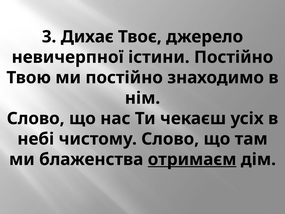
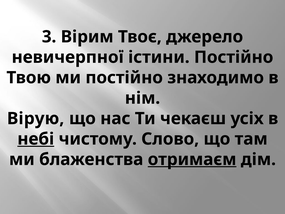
Дихає: Дихає -> Вірим
Слово at (36, 118): Слово -> Вірую
небі underline: none -> present
